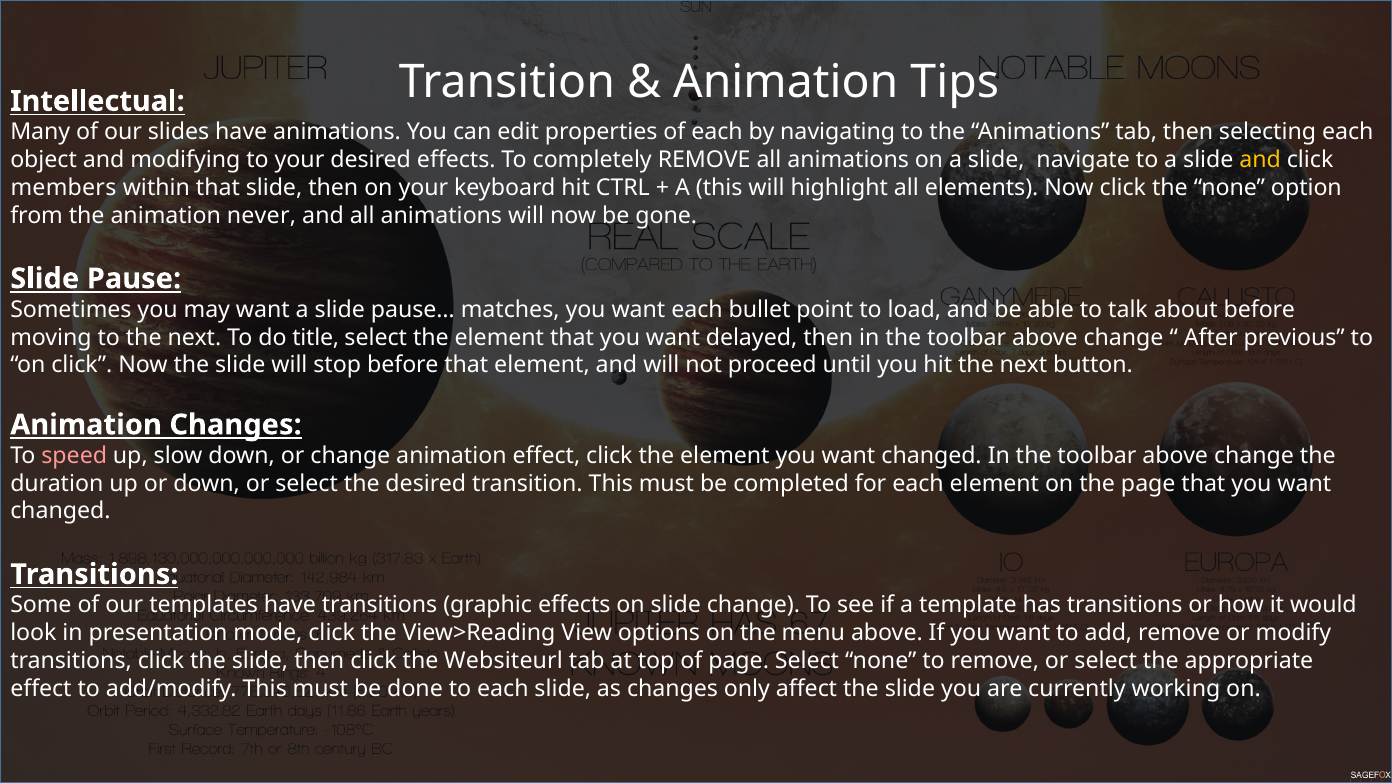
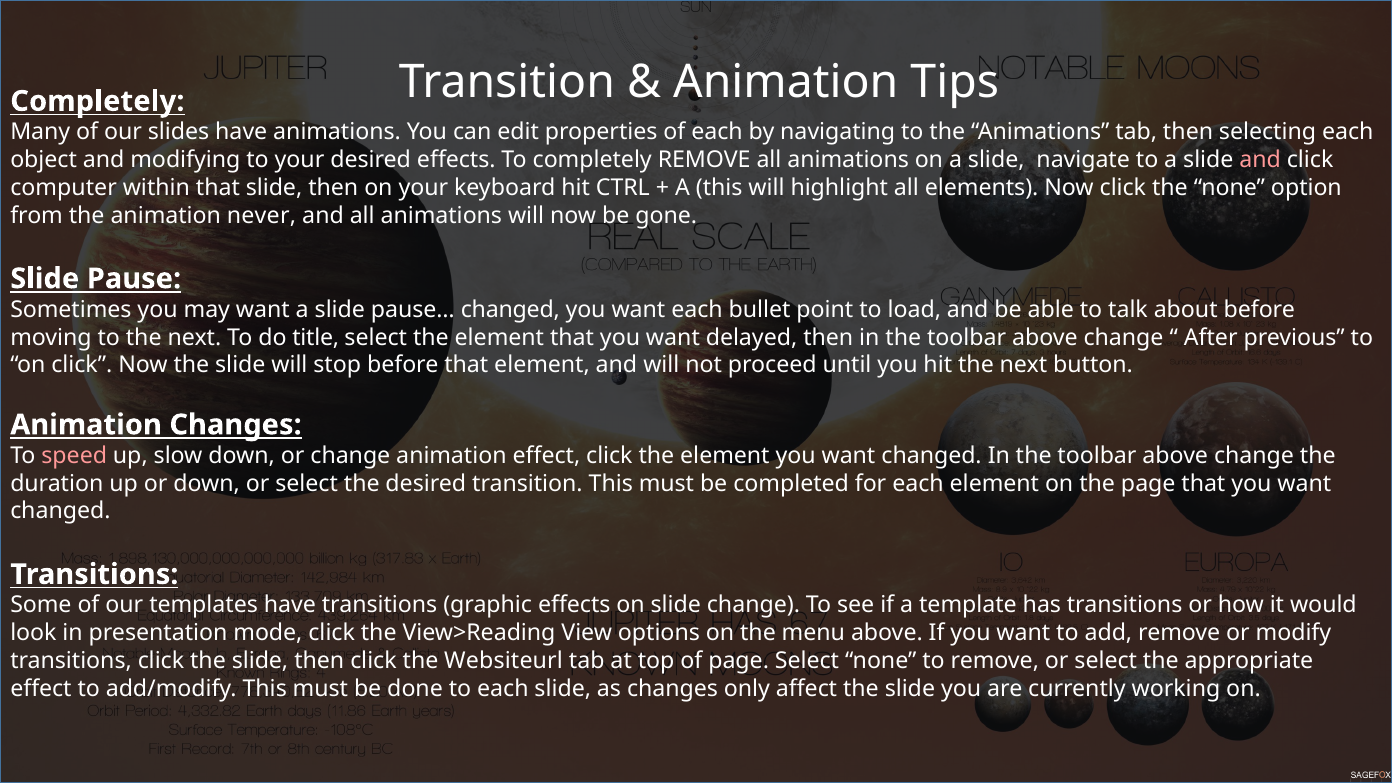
Intellectual at (97, 101): Intellectual -> Completely
and at (1260, 160) colour: yellow -> pink
members: members -> computer
pause… matches: matches -> changed
